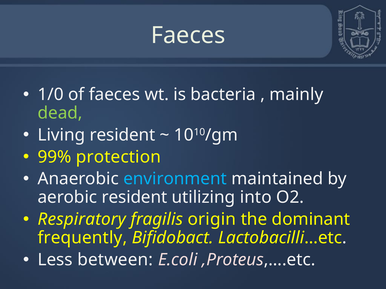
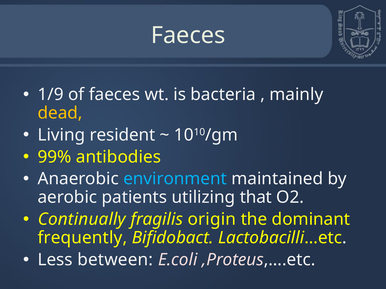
1/0: 1/0 -> 1/9
dead colour: light green -> yellow
protection: protection -> antibodies
aerobic resident: resident -> patients
into: into -> that
Respiratory: Respiratory -> Continually
